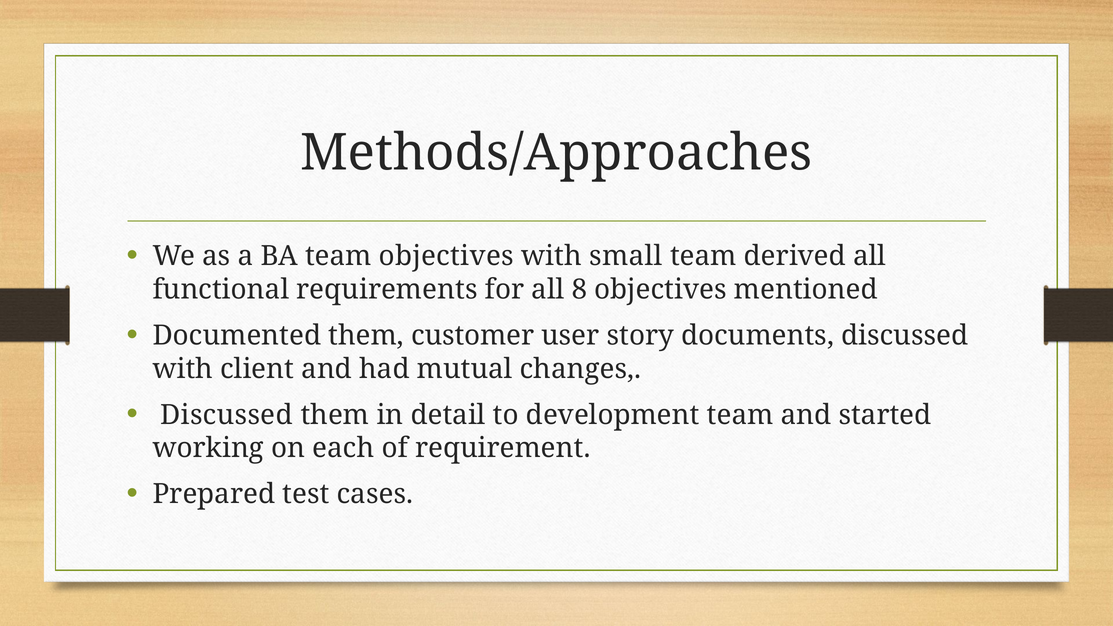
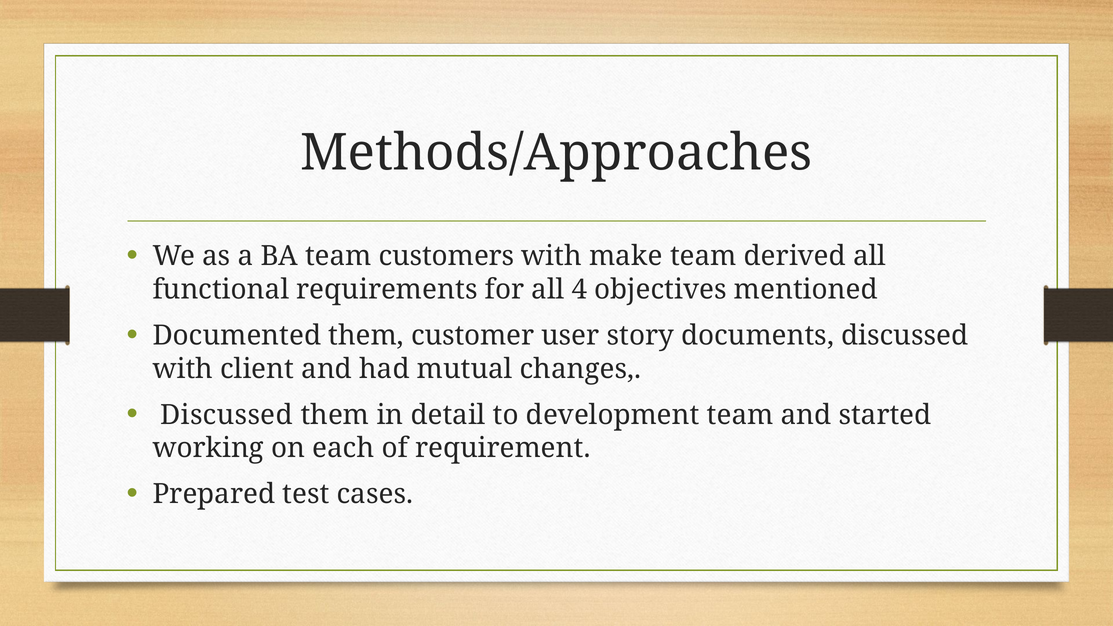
team objectives: objectives -> customers
small: small -> make
8: 8 -> 4
